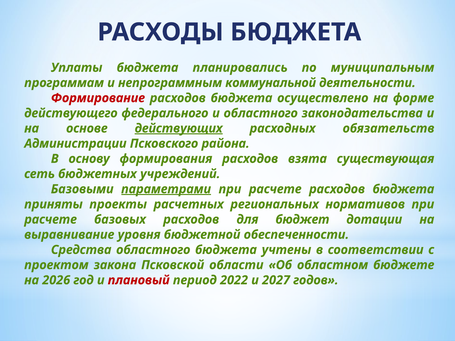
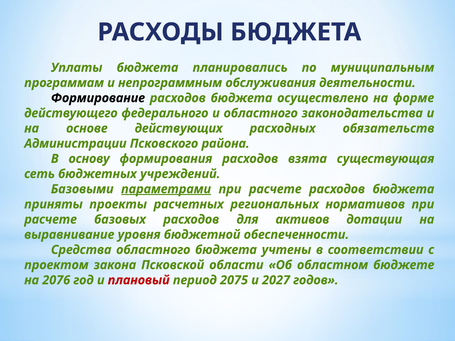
коммунальной: коммунальной -> обслуживания
Формирование colour: red -> black
действующих underline: present -> none
бюджет: бюджет -> активов
2026: 2026 -> 2076
2022: 2022 -> 2075
